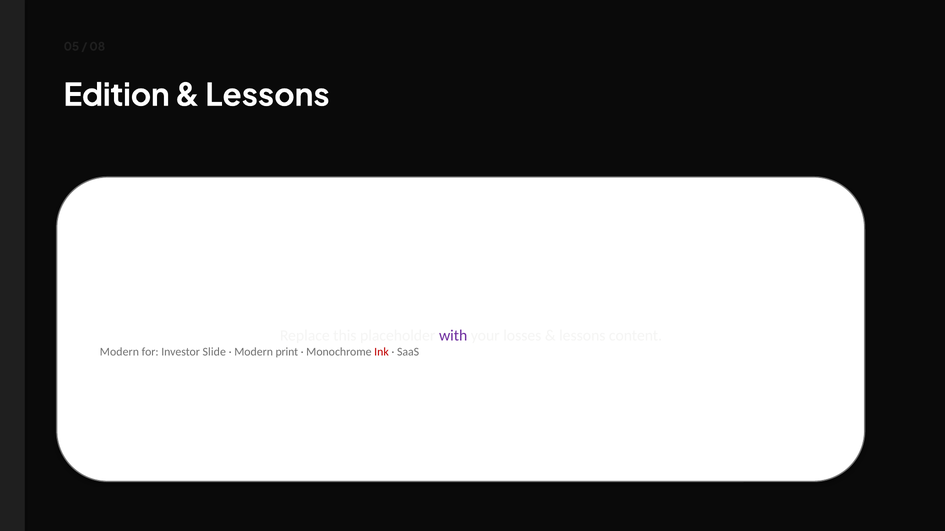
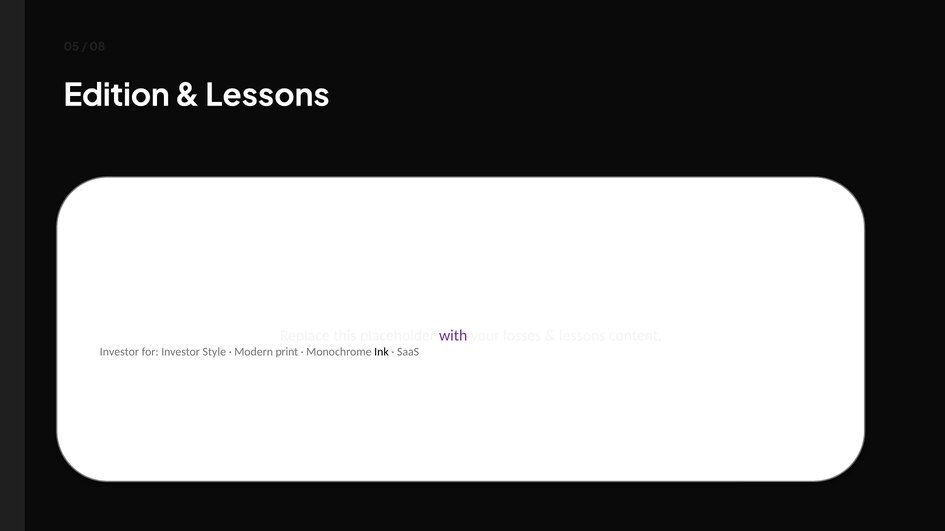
Modern at (119, 352): Modern -> Investor
Slide: Slide -> Style
Ink colour: red -> black
